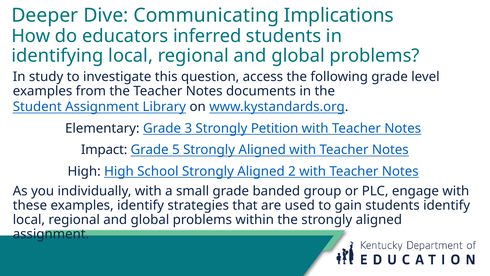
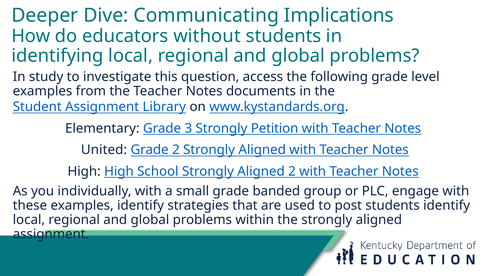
inferred: inferred -> without
Impact: Impact -> United
Grade 5: 5 -> 2
gain: gain -> post
